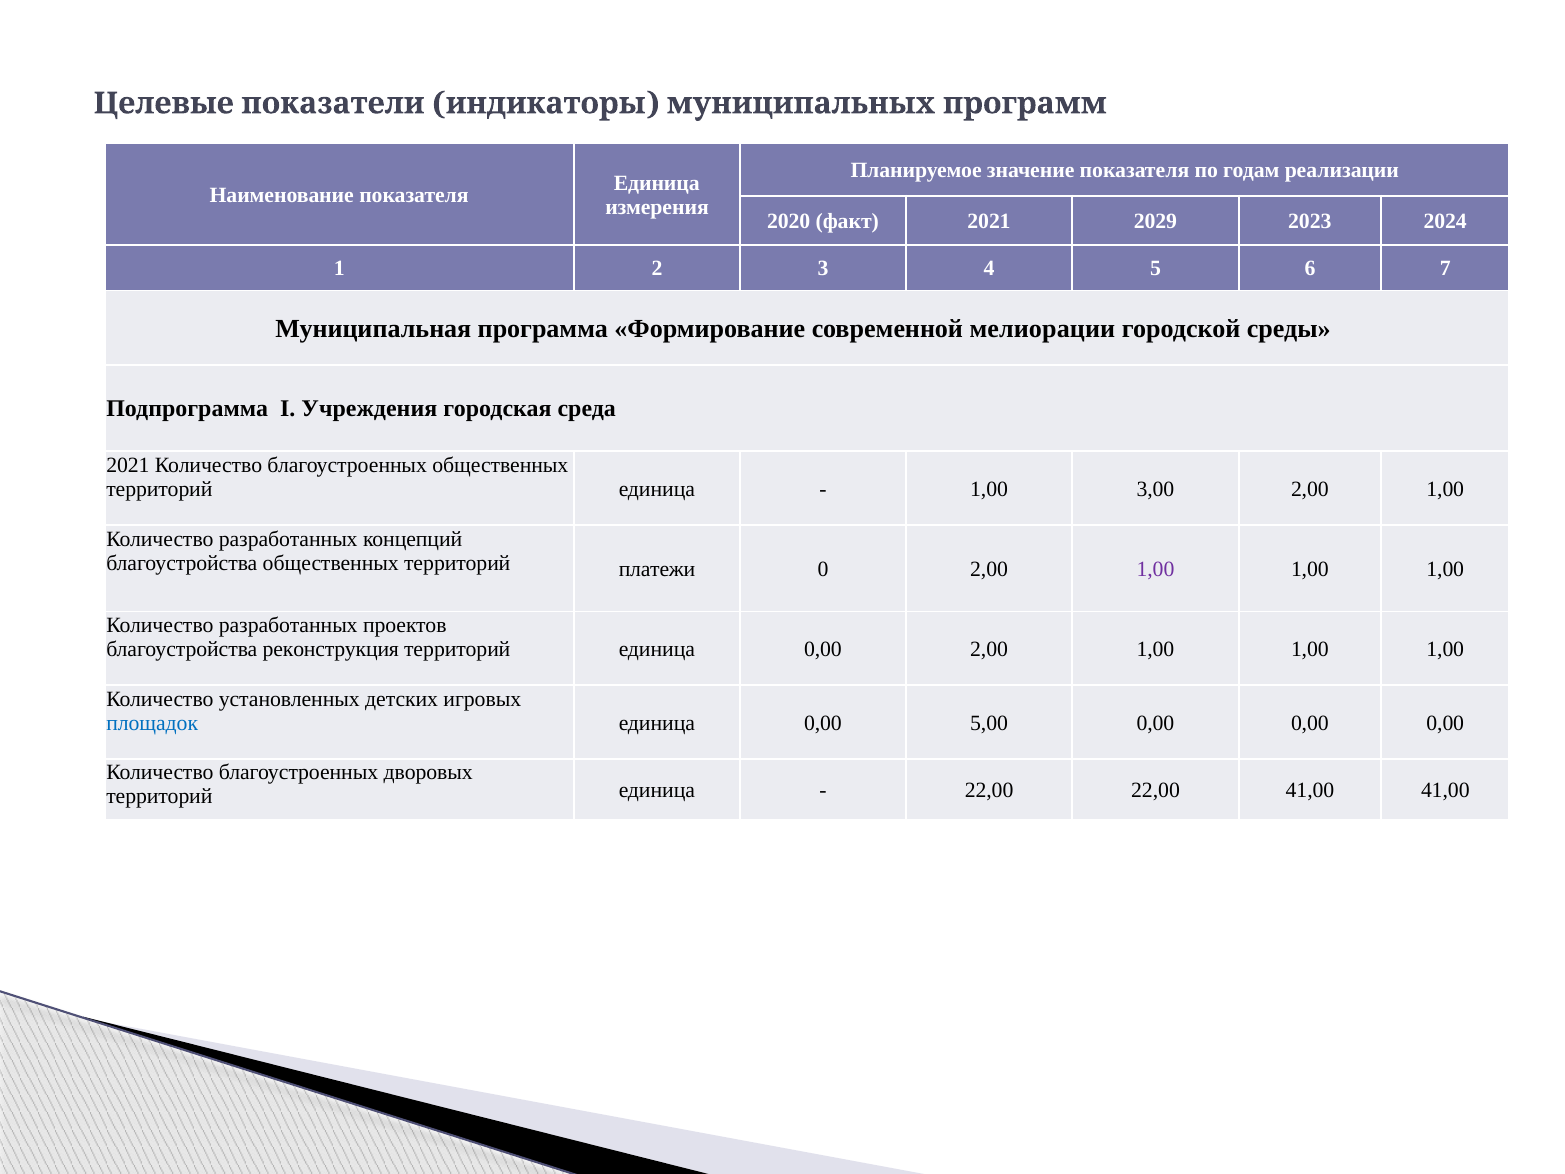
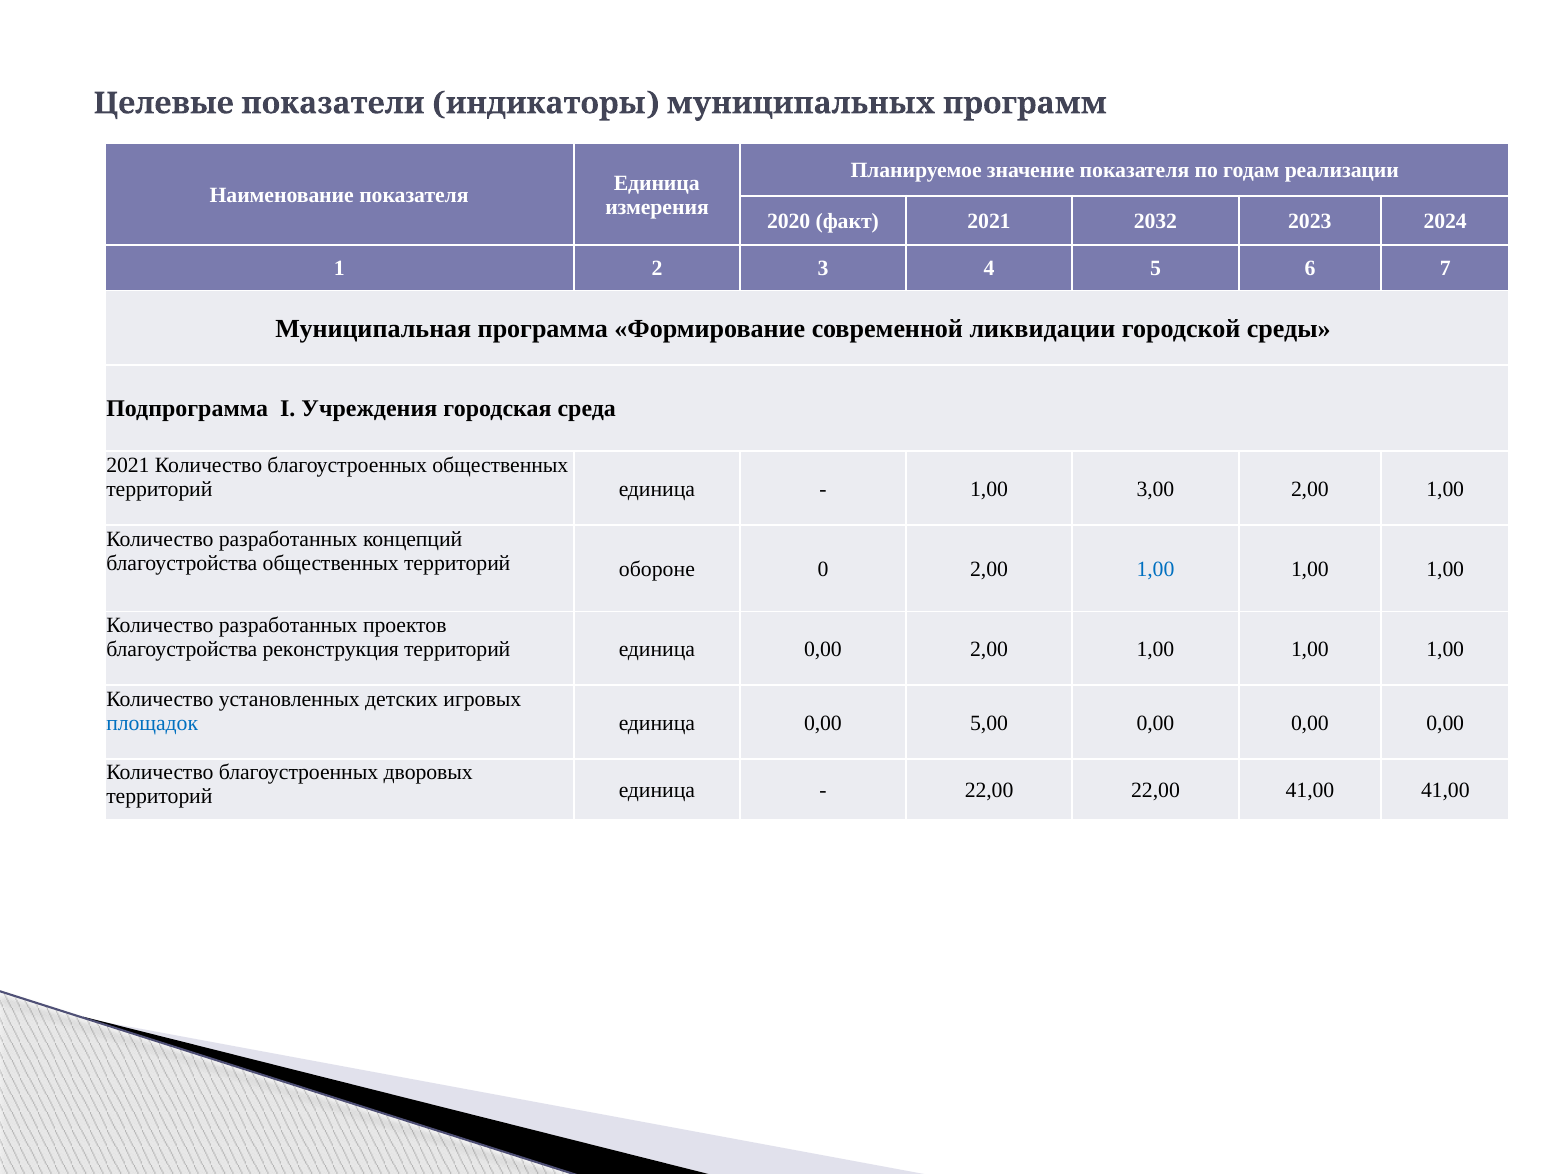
2029: 2029 -> 2032
мелиорации: мелиорации -> ликвидации
платежи: платежи -> обороне
1,00 at (1156, 569) colour: purple -> blue
